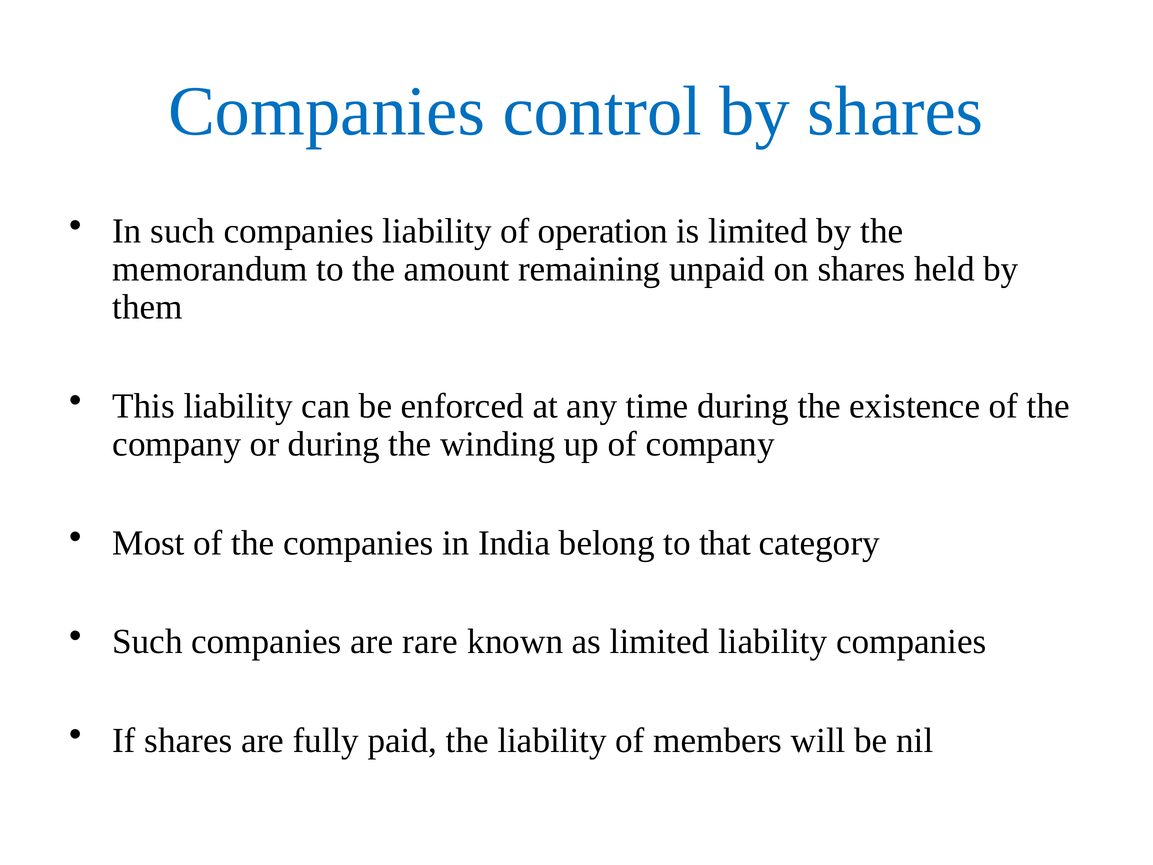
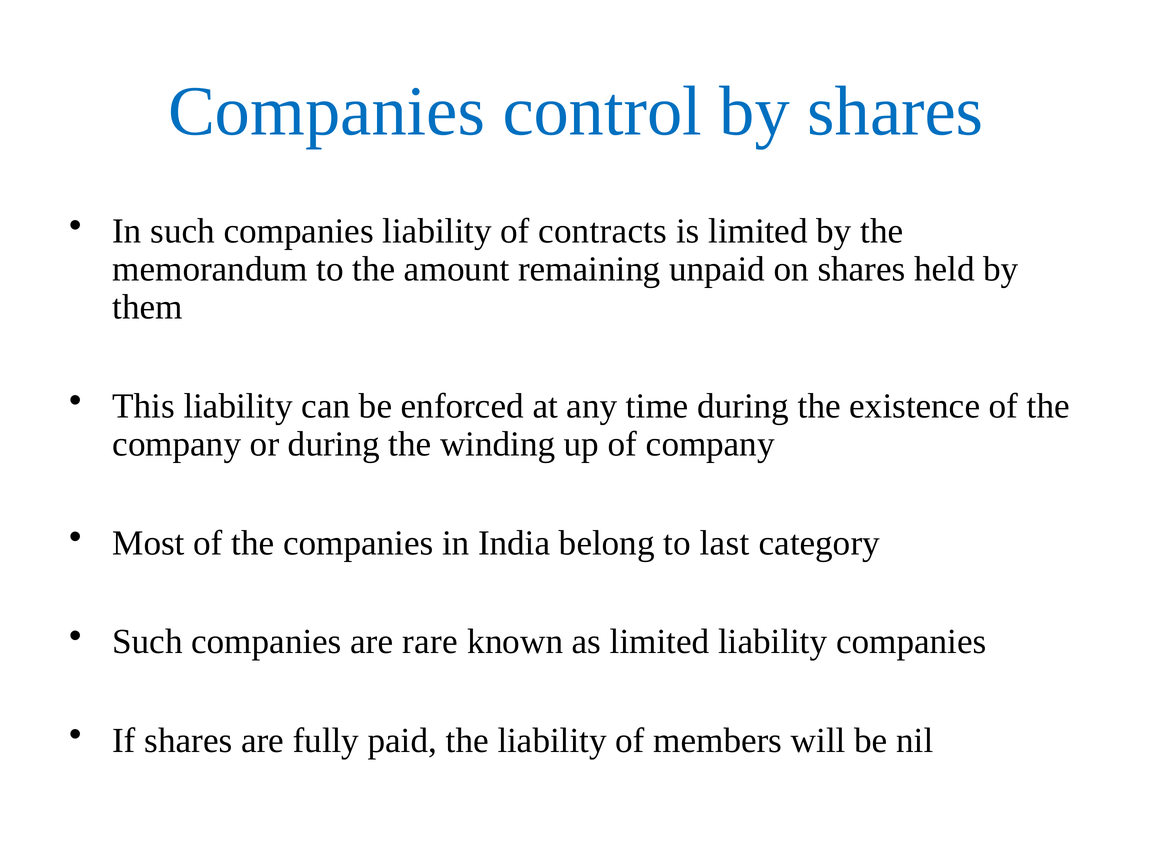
operation: operation -> contracts
that: that -> last
